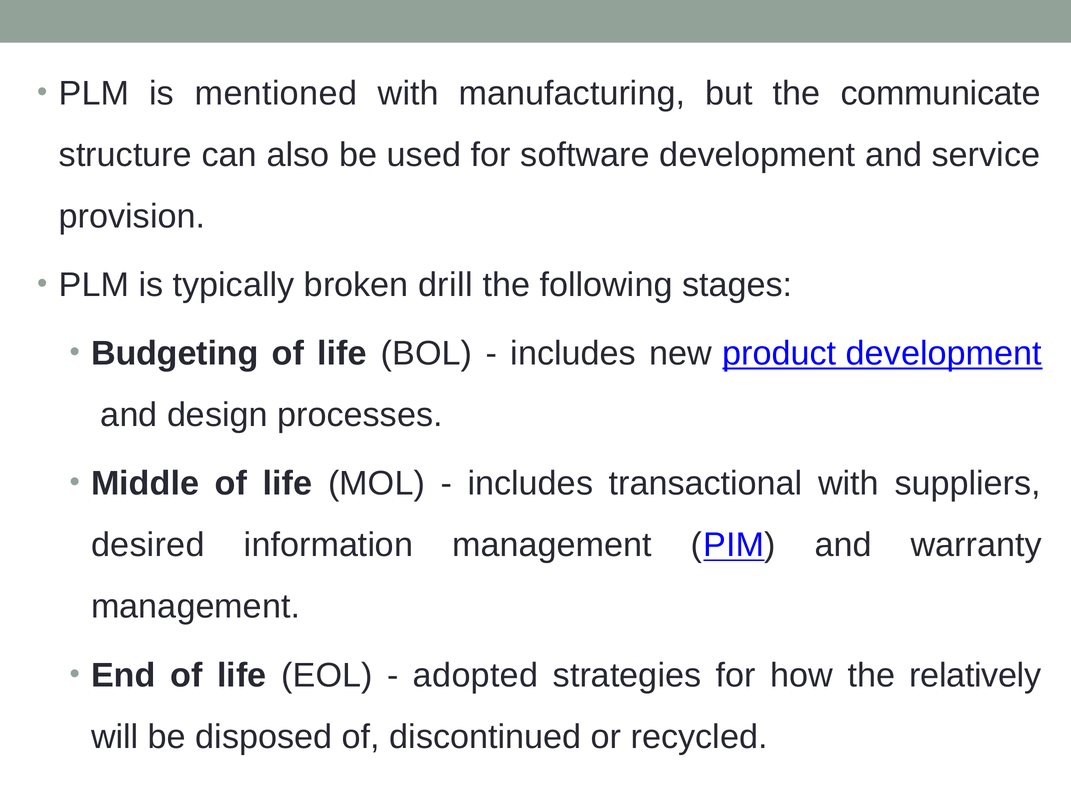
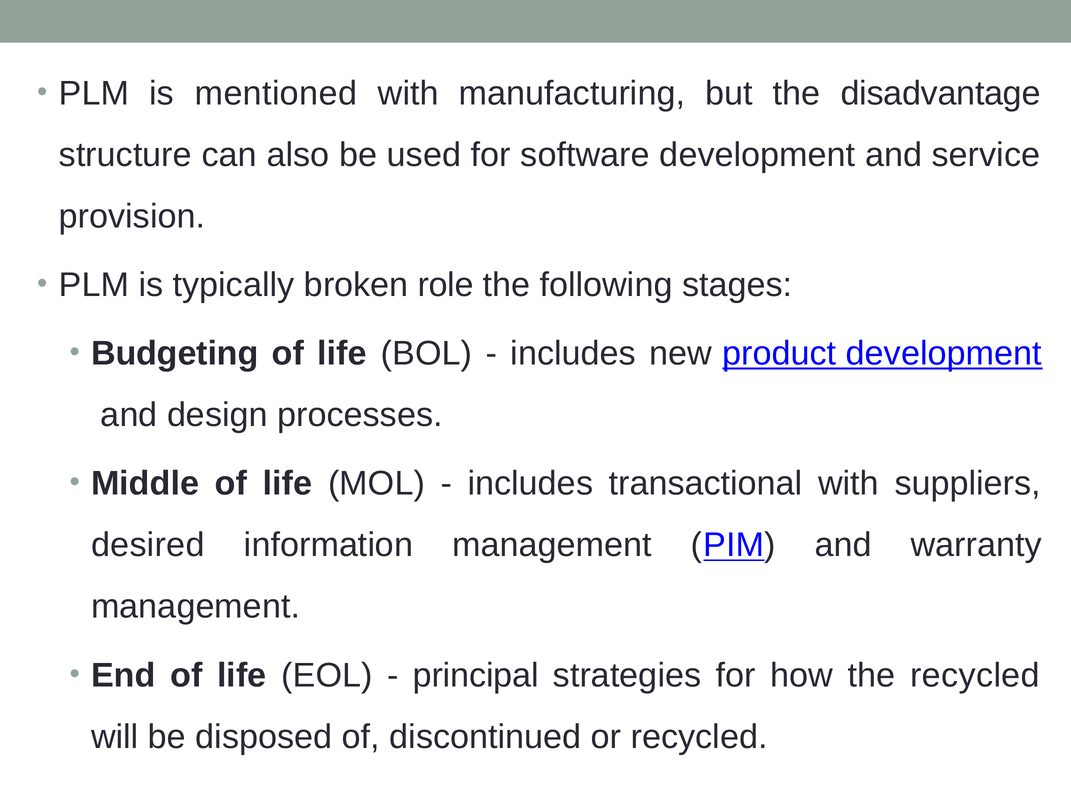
communicate: communicate -> disadvantage
drill: drill -> role
adopted: adopted -> principal
the relatively: relatively -> recycled
